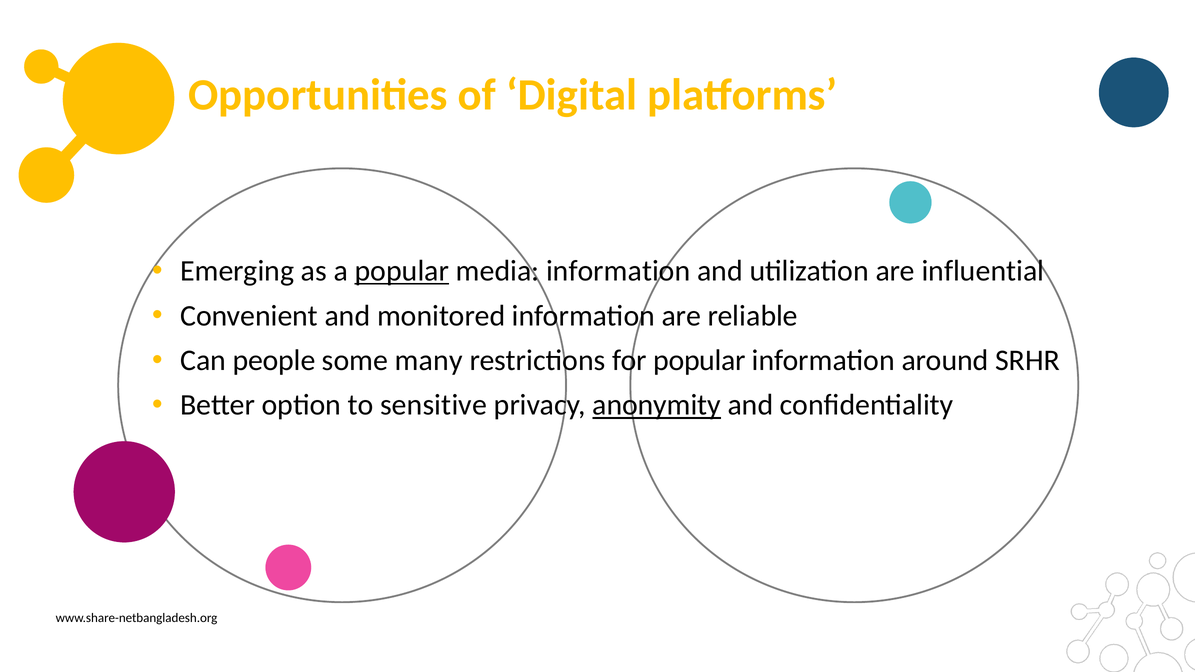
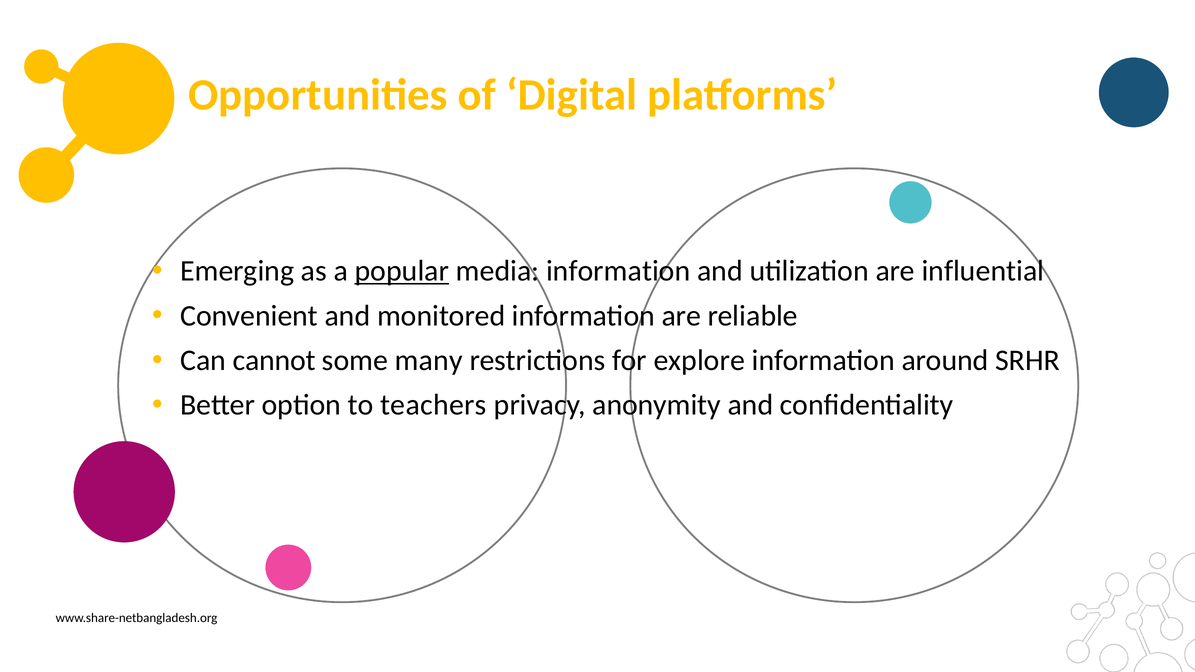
people: people -> cannot
for popular: popular -> explore
sensitive: sensitive -> teachers
anonymity underline: present -> none
